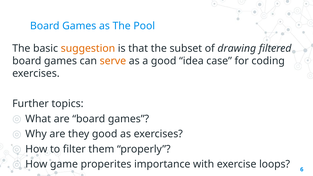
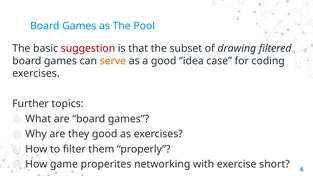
suggestion colour: orange -> red
importance: importance -> networking
loops: loops -> short
